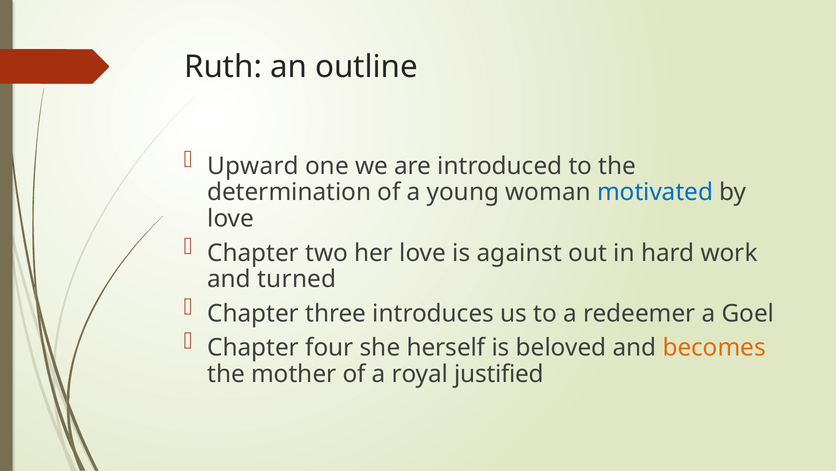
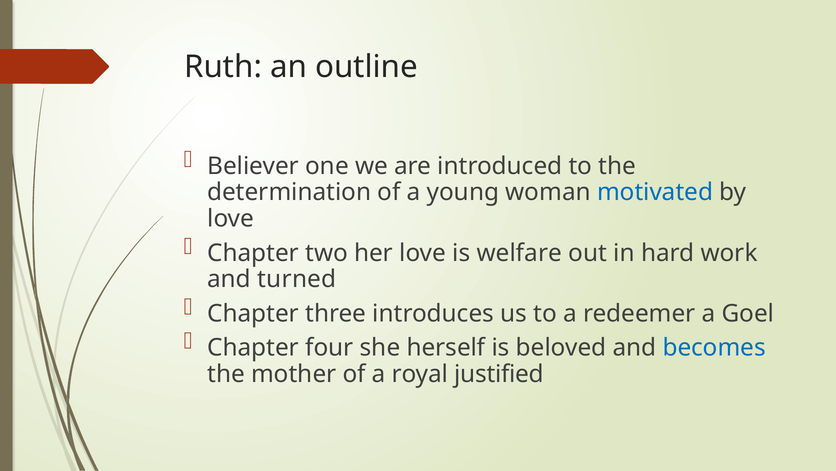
Upward: Upward -> Believer
against: against -> welfare
becomes colour: orange -> blue
